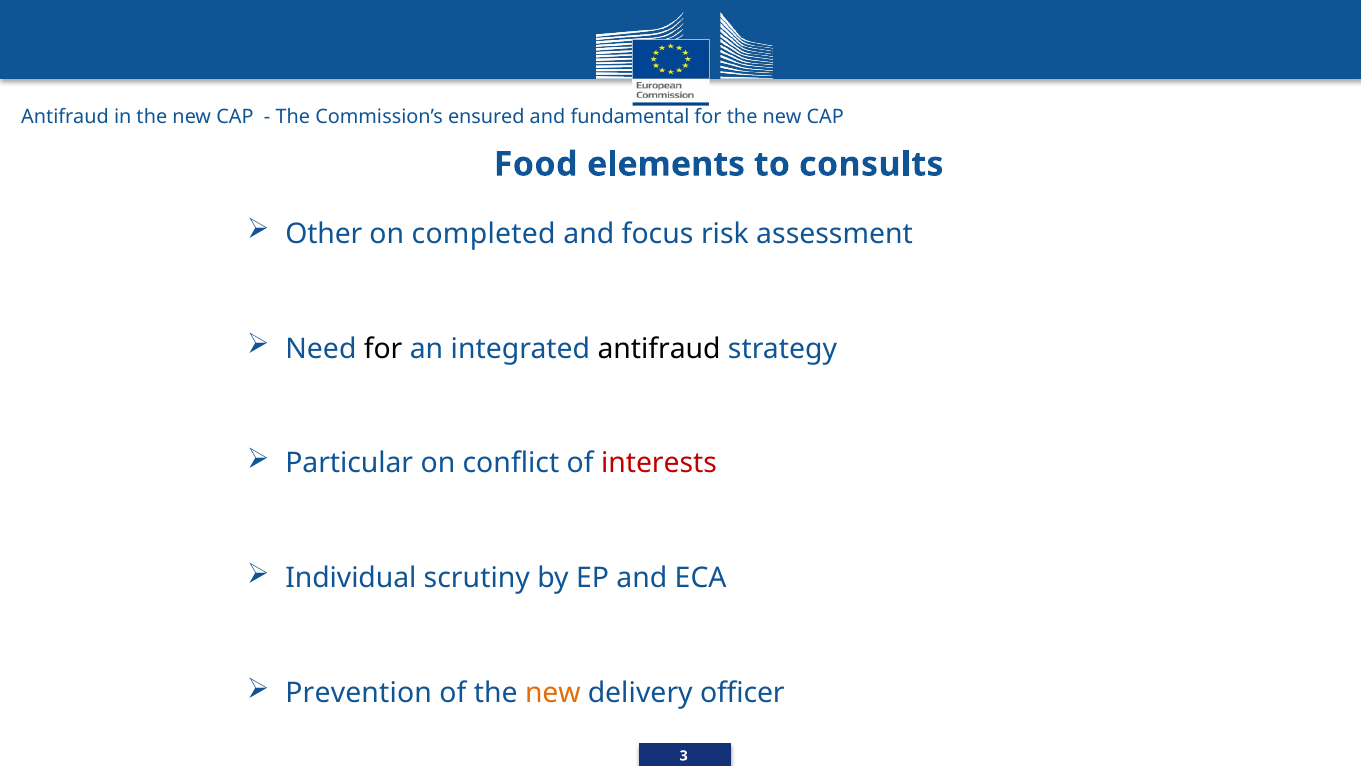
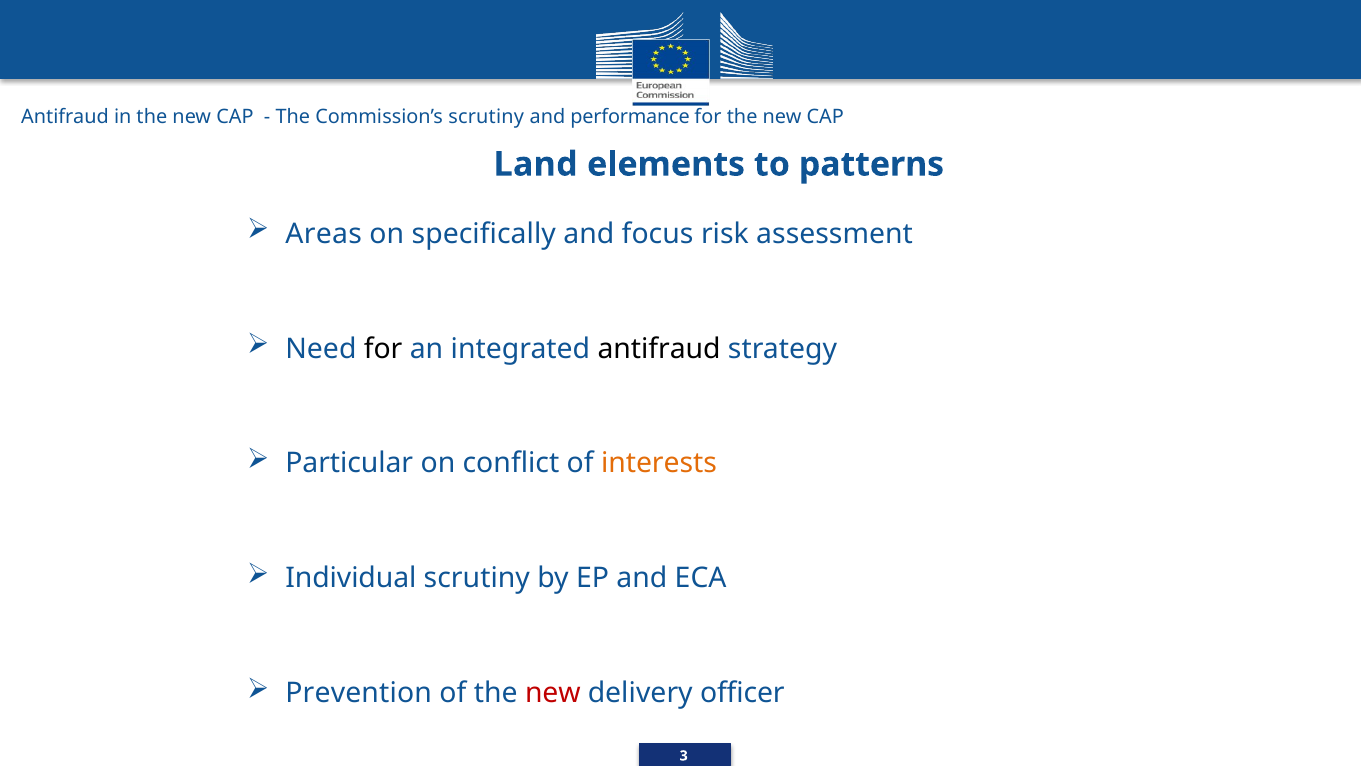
Commission’s ensured: ensured -> scrutiny
fundamental: fundamental -> performance
Food: Food -> Land
consults: consults -> patterns
Other: Other -> Areas
completed: completed -> specifically
interests colour: red -> orange
new at (553, 693) colour: orange -> red
